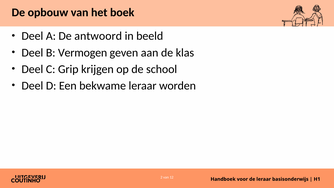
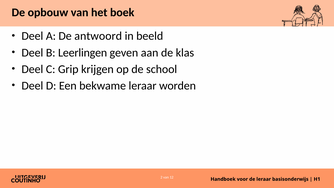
Vermogen: Vermogen -> Leerlingen
